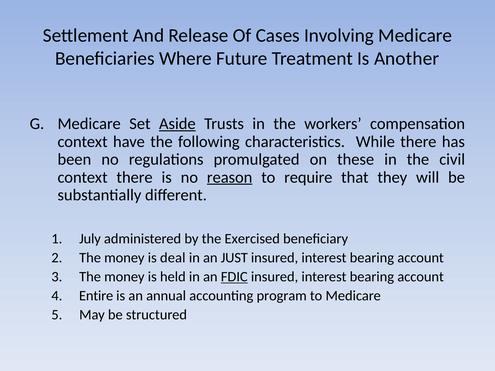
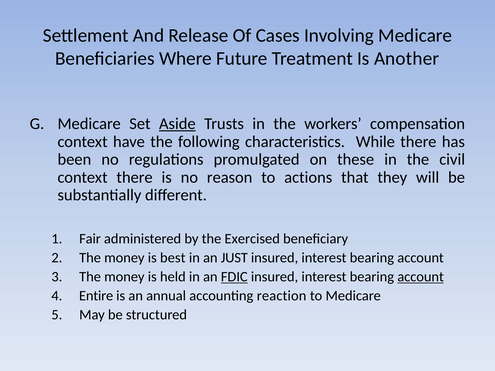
reason underline: present -> none
require: require -> actions
July: July -> Fair
deal: deal -> best
account at (421, 277) underline: none -> present
program: program -> reaction
